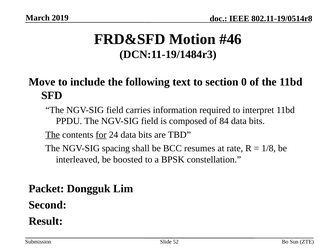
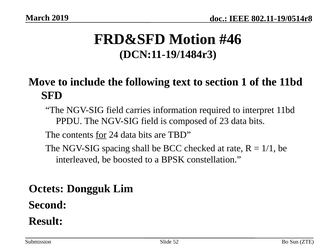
0: 0 -> 1
84: 84 -> 23
The at (53, 135) underline: present -> none
resumes: resumes -> checked
1/8: 1/8 -> 1/1
Packet: Packet -> Octets
